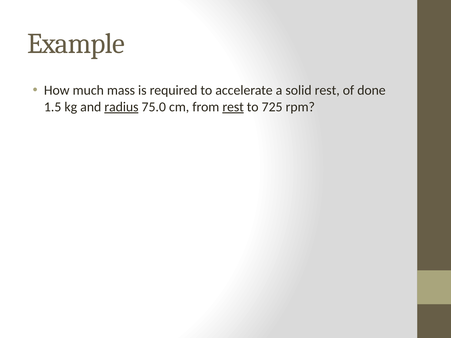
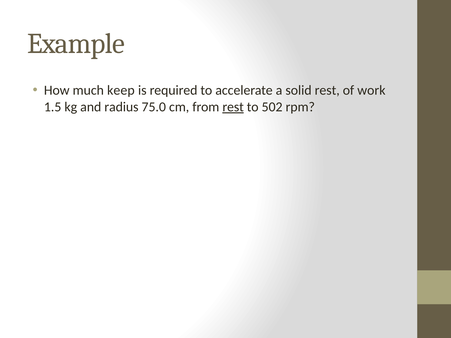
mass: mass -> keep
done: done -> work
radius underline: present -> none
725: 725 -> 502
